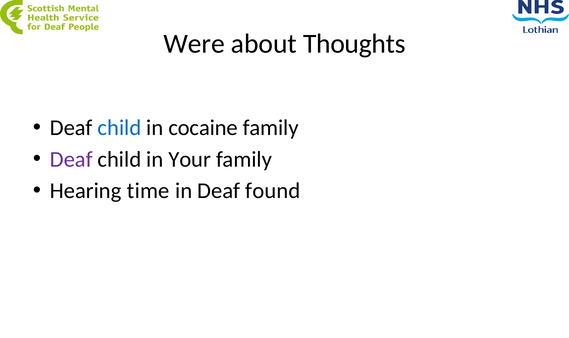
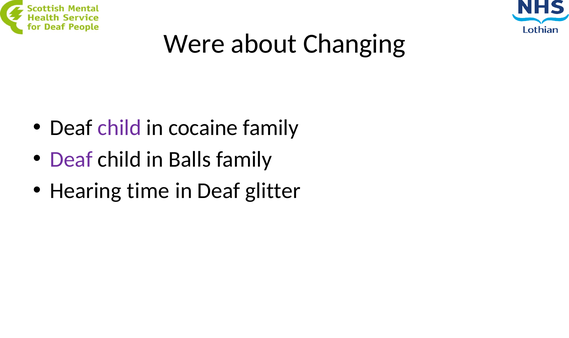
Thoughts: Thoughts -> Changing
child at (119, 128) colour: blue -> purple
Your: Your -> Balls
found: found -> glitter
